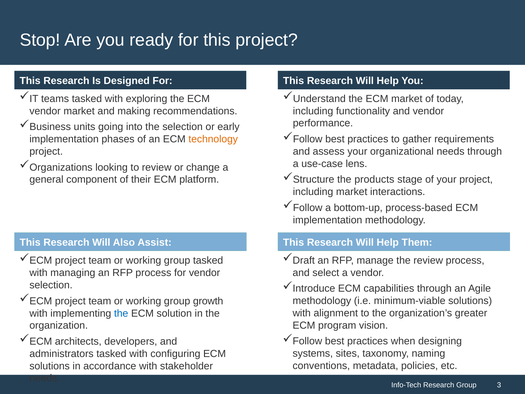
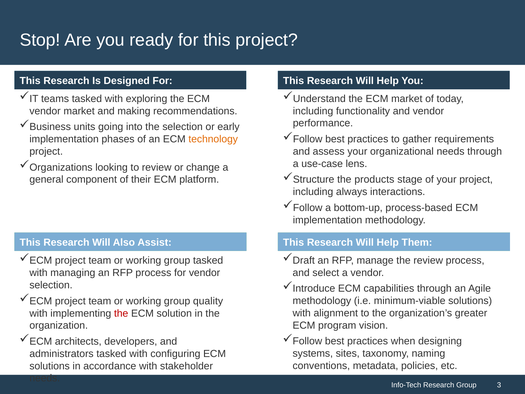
including market: market -> always
growth: growth -> quality
the at (121, 313) colour: blue -> red
